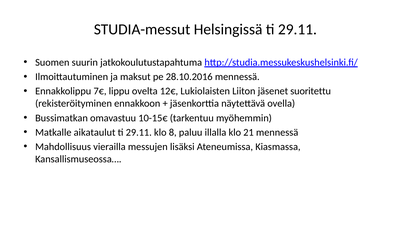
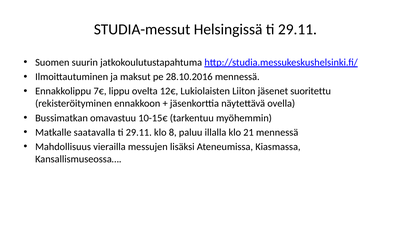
aikataulut: aikataulut -> saatavalla
